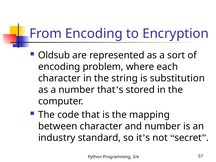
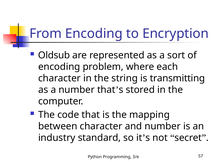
substitution: substitution -> transmitting
